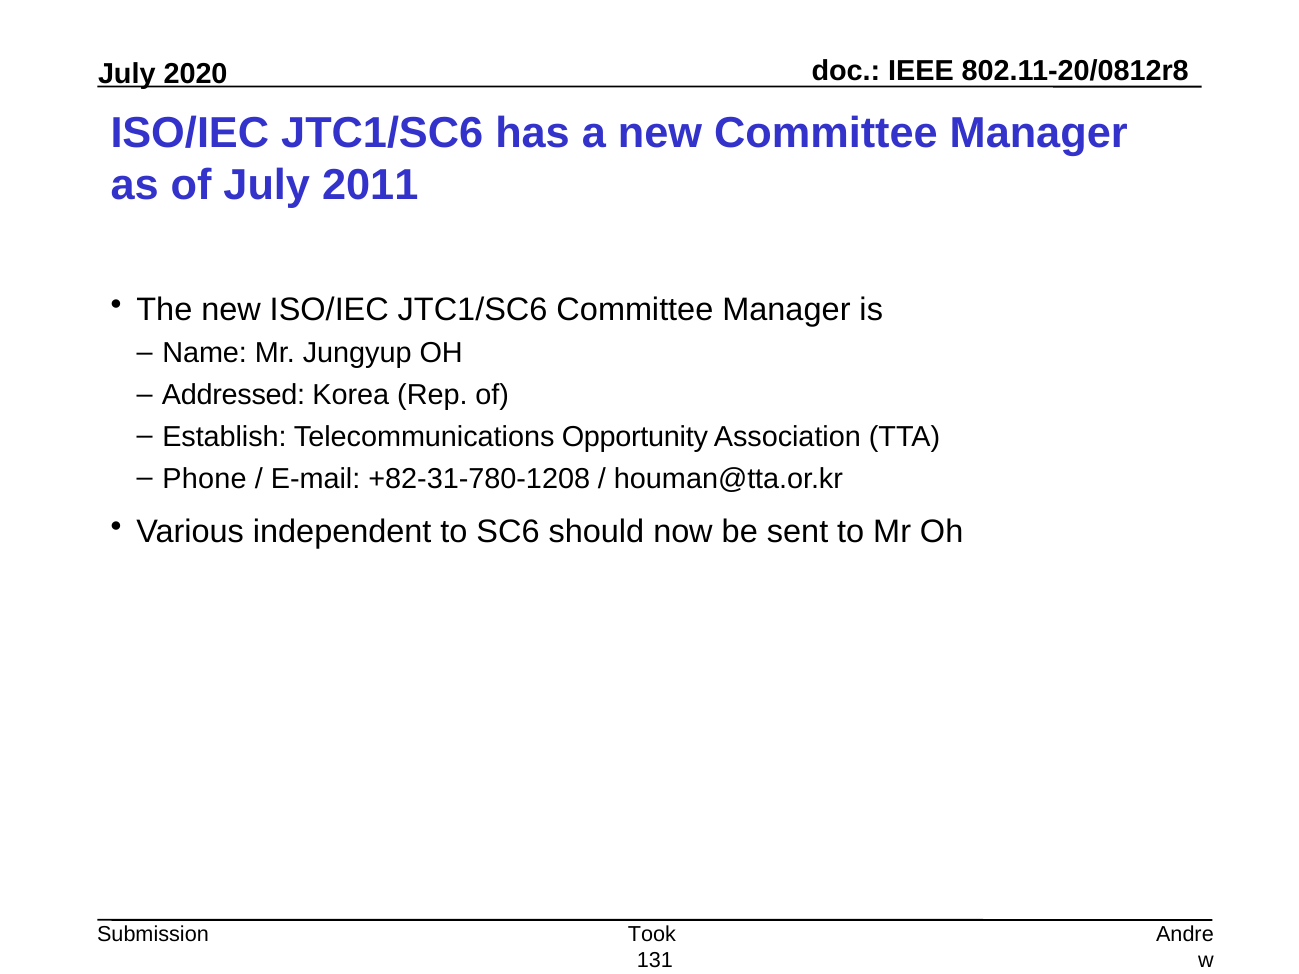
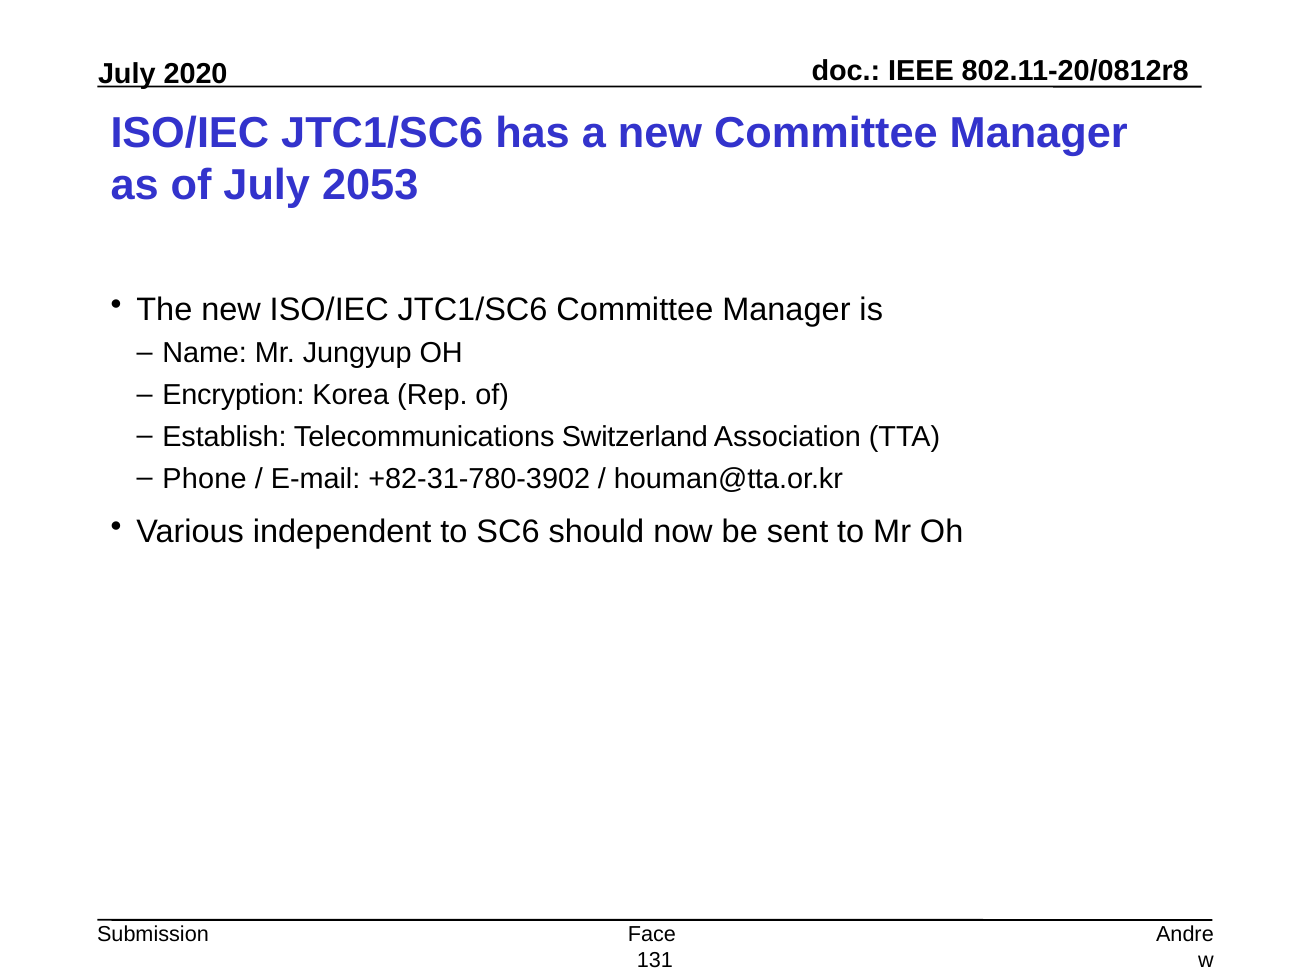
2011: 2011 -> 2053
Addressed: Addressed -> Encryption
Opportunity: Opportunity -> Switzerland
+82-31-780-1208: +82-31-780-1208 -> +82-31-780-3902
Took: Took -> Face
